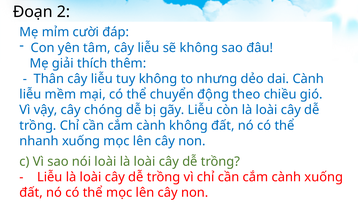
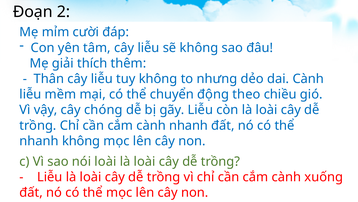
cành không: không -> nhanh
nhanh xuống: xuống -> không
